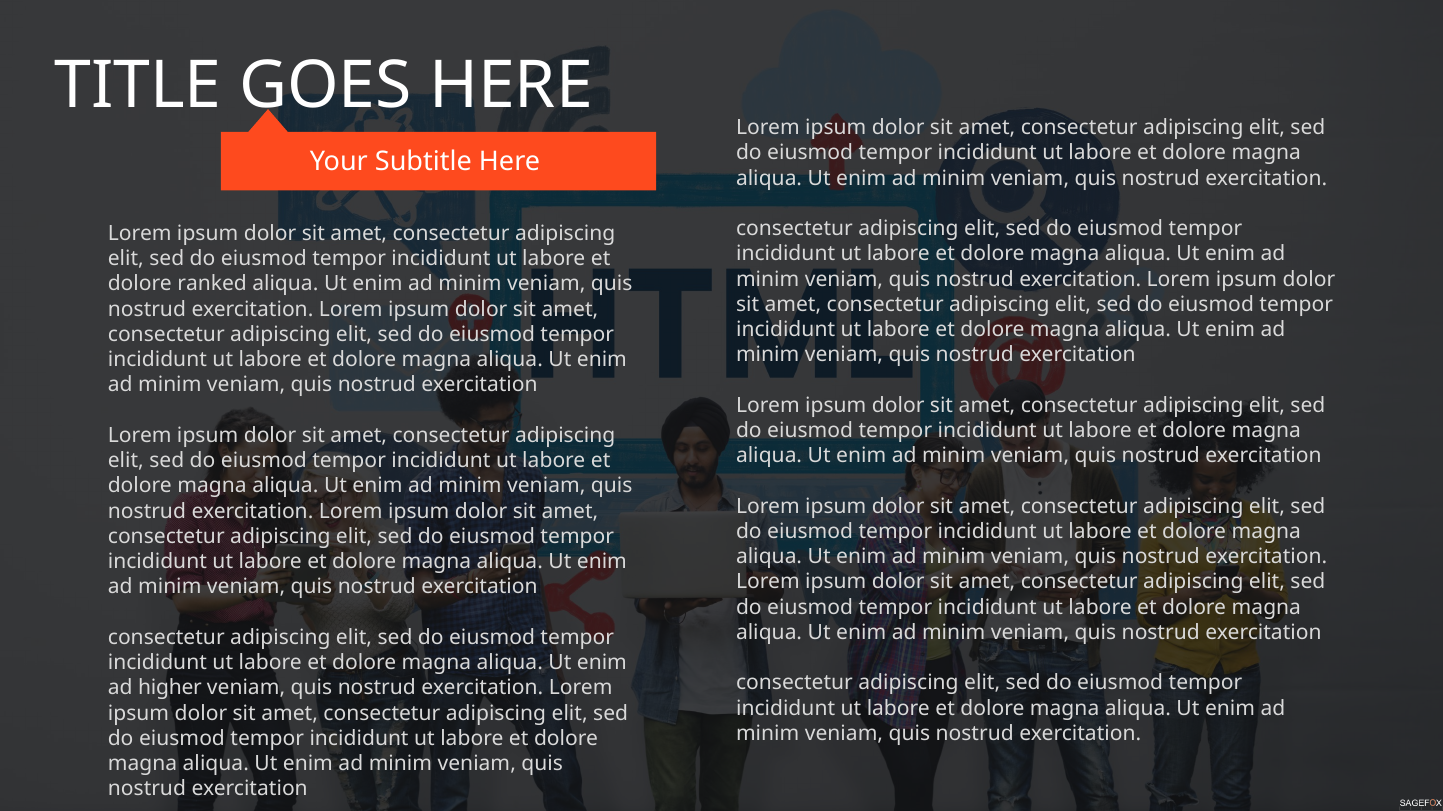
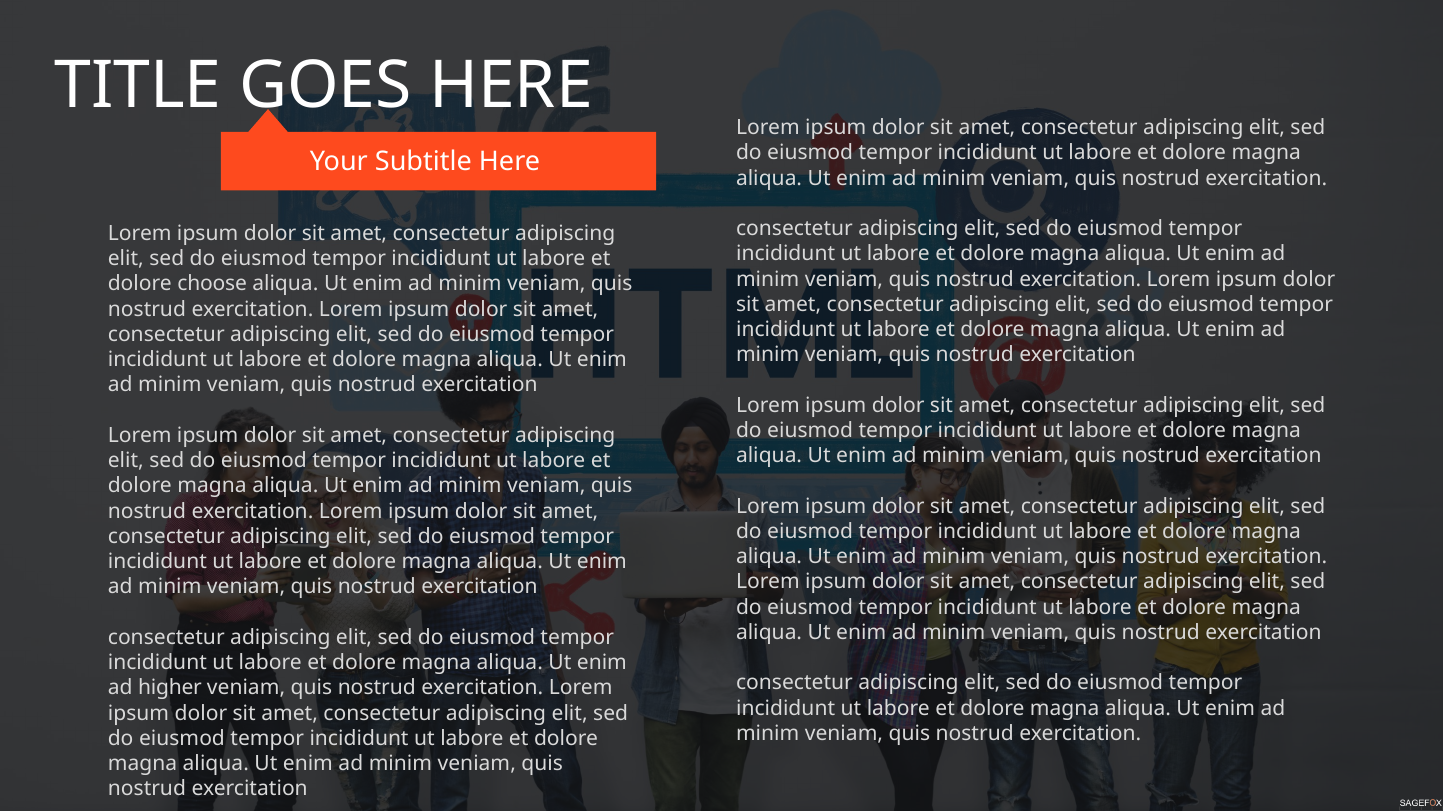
ranked: ranked -> choose
